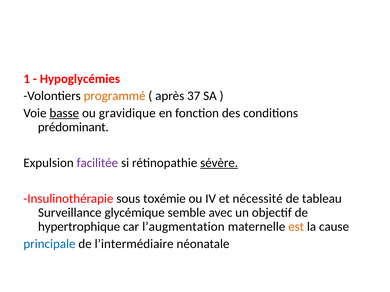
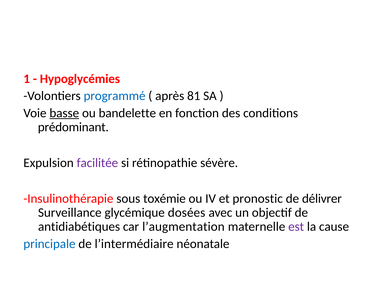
programmé colour: orange -> blue
37: 37 -> 81
gravidique: gravidique -> bandelette
sévère underline: present -> none
nécessité: nécessité -> pronostic
tableau: tableau -> délivrer
semble: semble -> dosées
hypertrophique: hypertrophique -> antidiabétiques
est colour: orange -> purple
